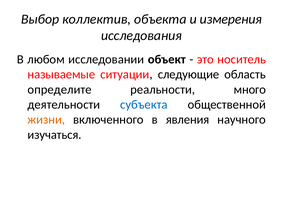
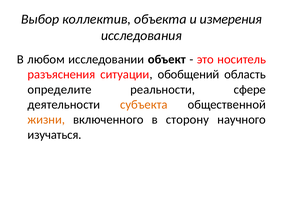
называемые: называемые -> разъяснения
следующие: следующие -> обобщений
много: много -> сфере
субъекта colour: blue -> orange
явления: явления -> сторону
